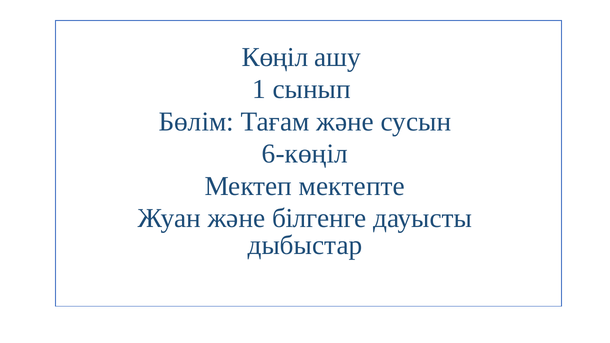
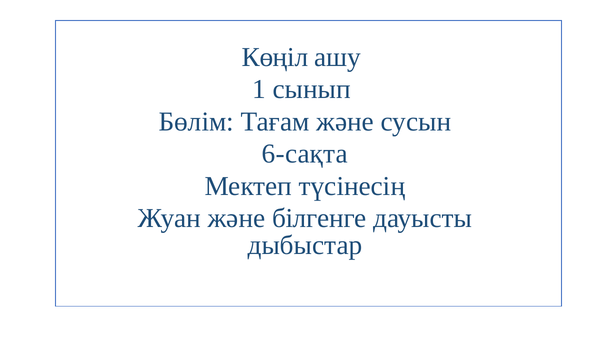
6-көңіл: 6-көңіл -> 6-сақта
мектепте: мектепте -> түсінесің
